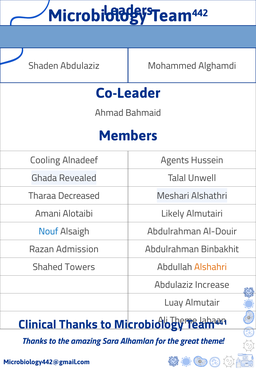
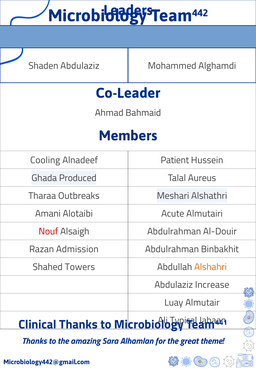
Agents: Agents -> Patient
Revealed: Revealed -> Produced
Unwell: Unwell -> Aureus
Decreased: Decreased -> Outbreaks
Likely: Likely -> Acute
Nouf colour: blue -> red
Theme at (183, 321): Theme -> Typical
